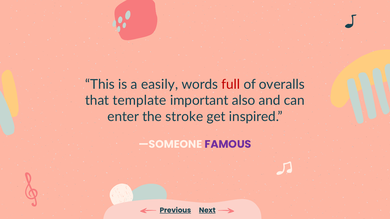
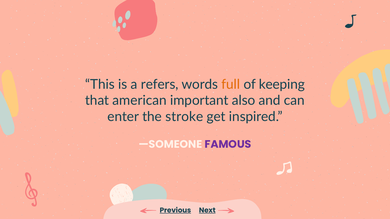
easily: easily -> refers
full colour: red -> orange
overalls: overalls -> keeping
template: template -> american
